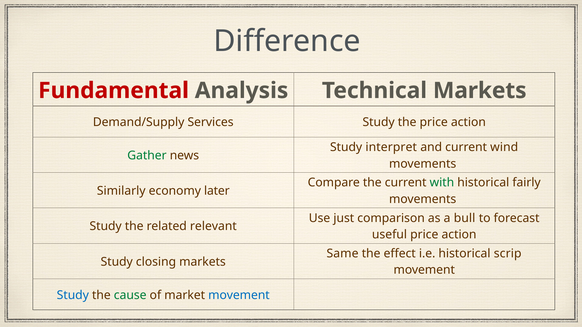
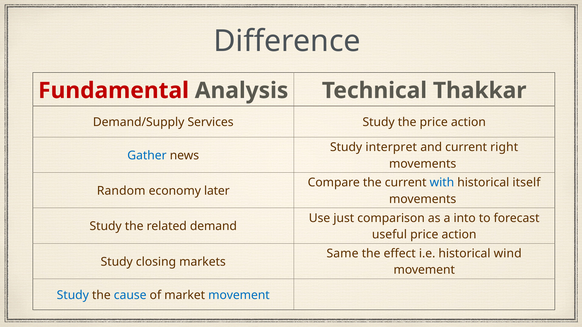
Technical Markets: Markets -> Thakkar
wind: wind -> right
Gather colour: green -> blue
with colour: green -> blue
fairly: fairly -> itself
Similarly: Similarly -> Random
bull: bull -> into
relevant: relevant -> demand
scrip: scrip -> wind
cause colour: green -> blue
